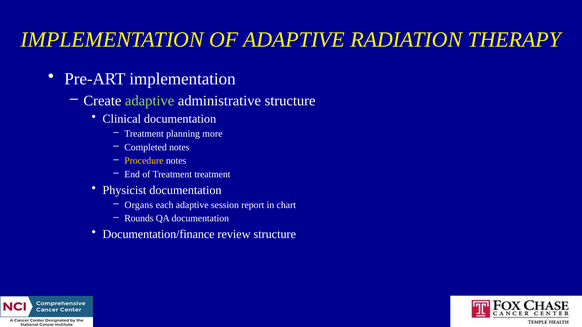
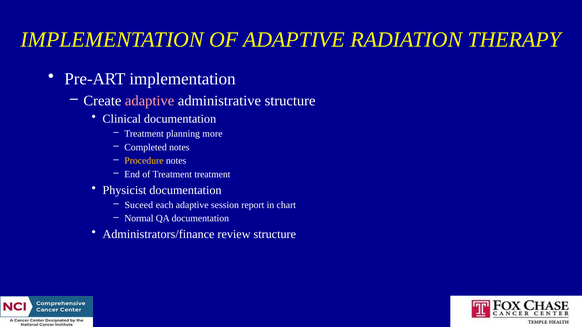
adaptive at (150, 101) colour: light green -> pink
Organs: Organs -> Suceed
Rounds: Rounds -> Normal
Documentation/finance: Documentation/finance -> Administrators/finance
